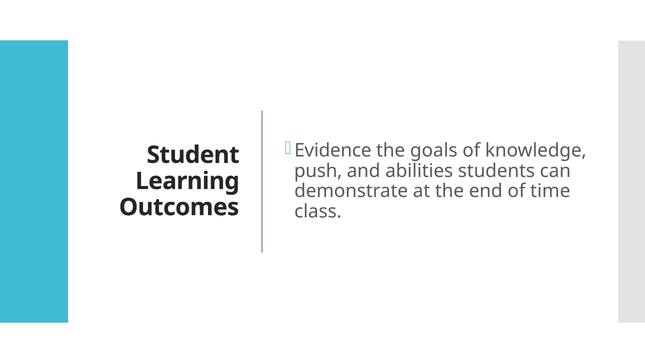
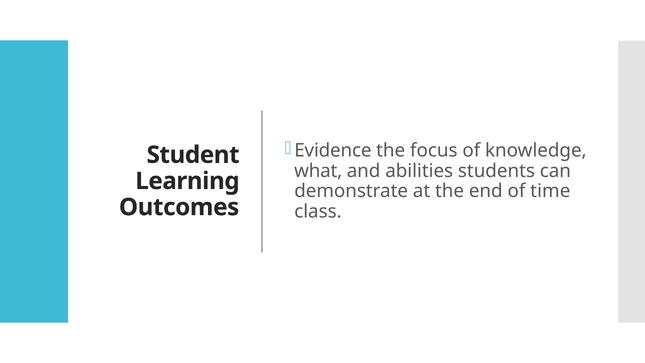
goals: goals -> focus
push: push -> what
